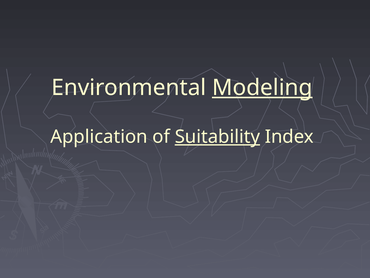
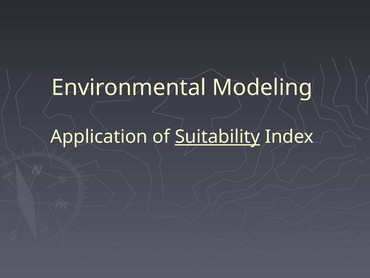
Modeling underline: present -> none
